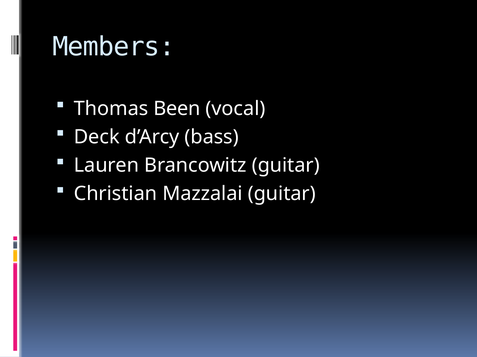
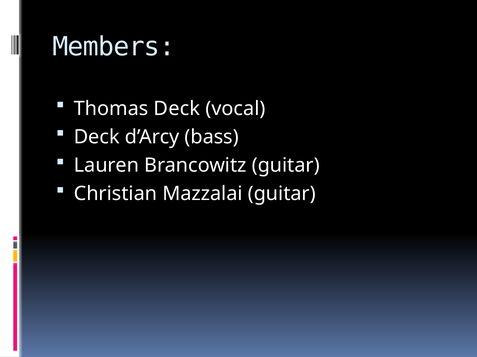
Thomas Been: Been -> Deck
